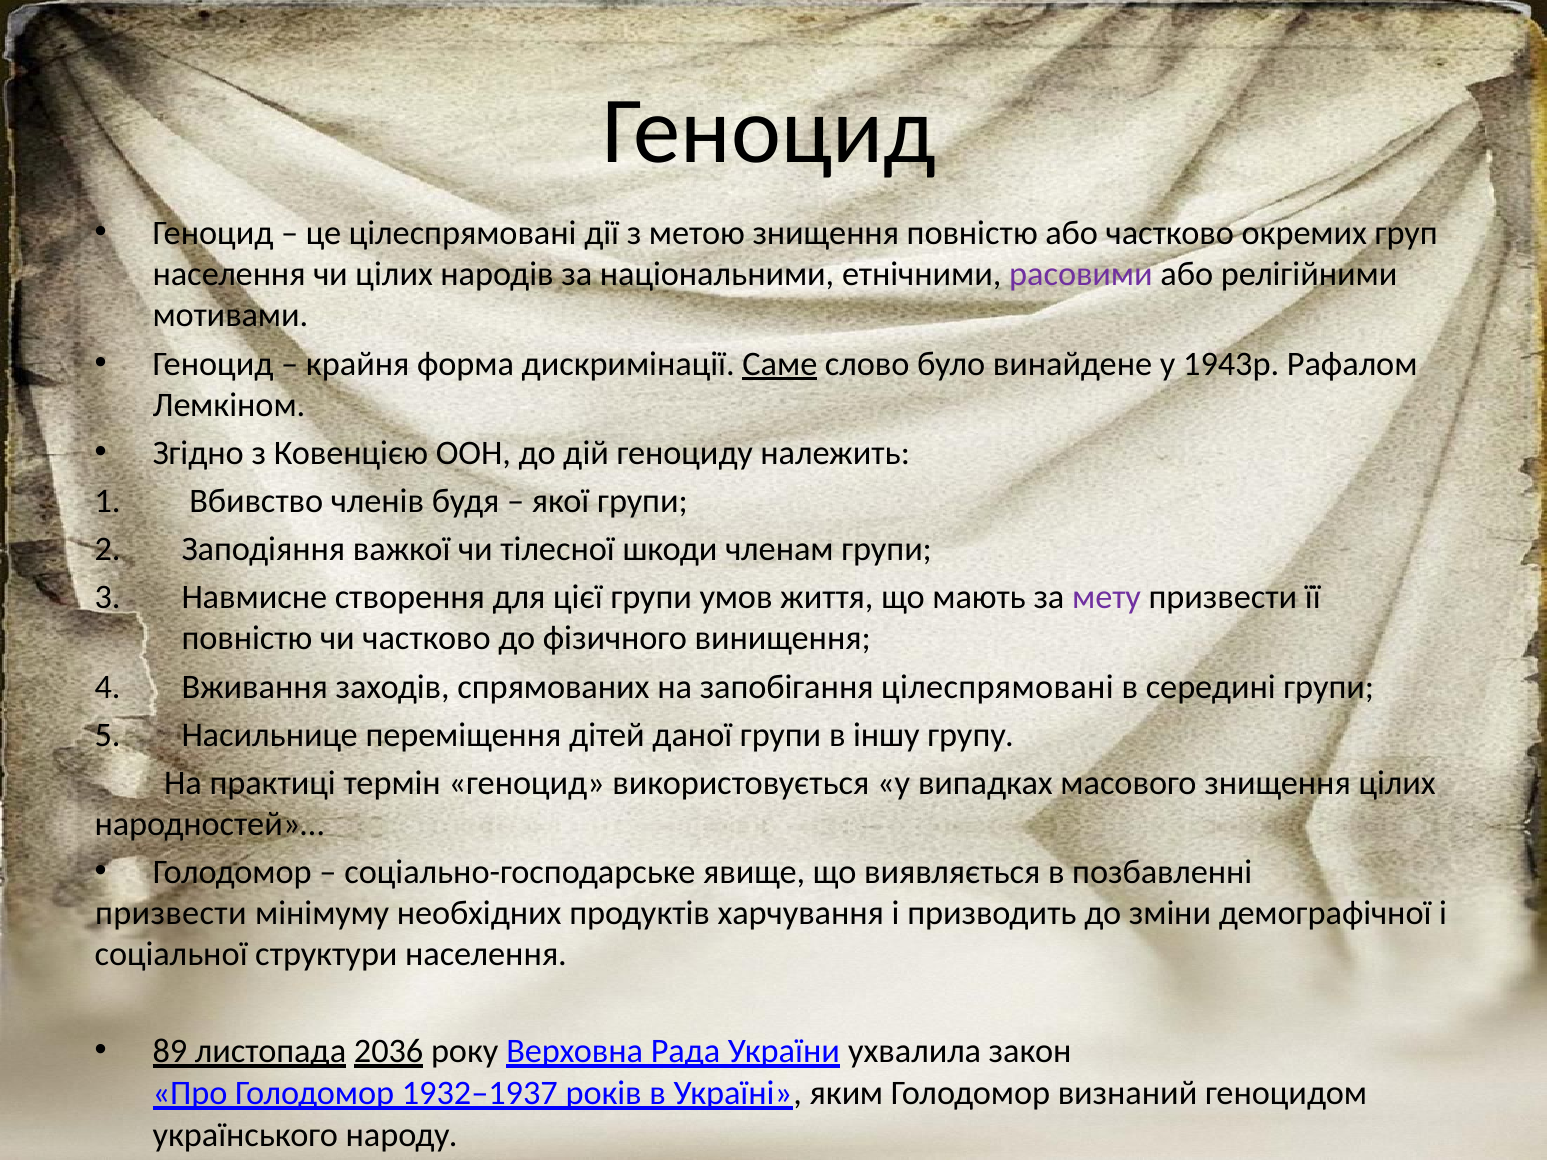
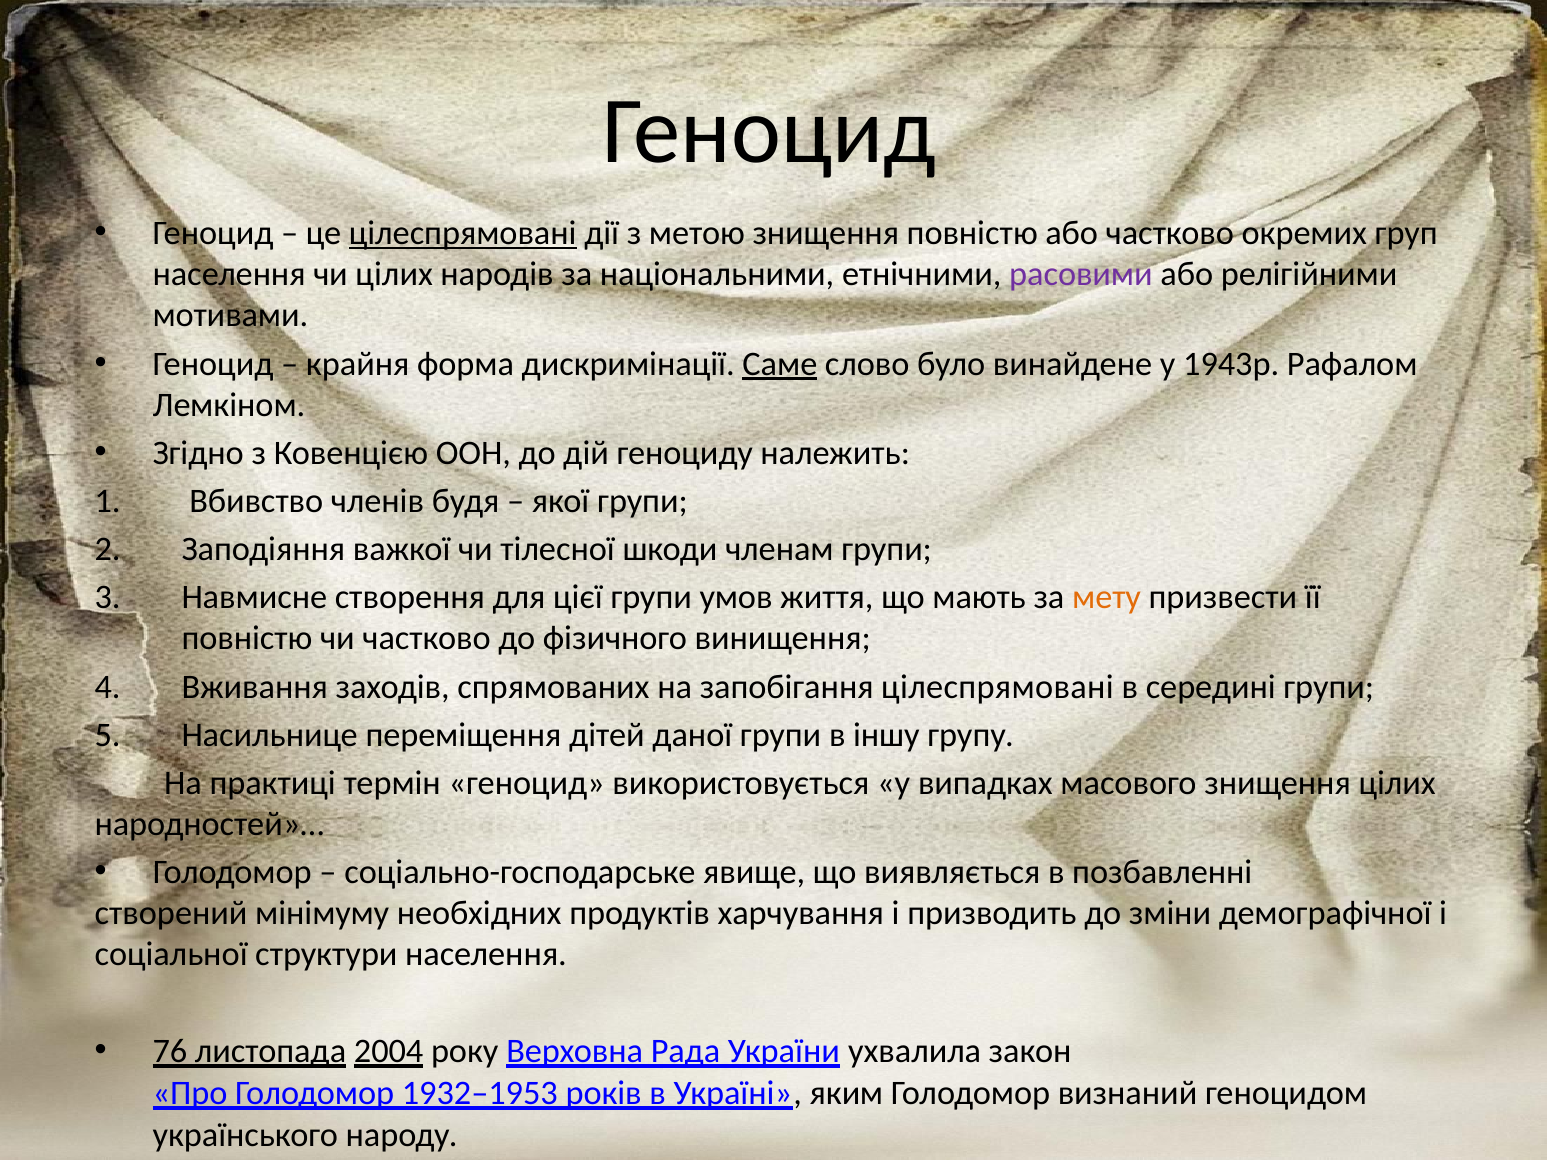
цілеспрямовані at (463, 233) underline: none -> present
мету colour: purple -> orange
призвести at (171, 914): призвести -> створений
89: 89 -> 76
2036: 2036 -> 2004
1932–1937: 1932–1937 -> 1932–1953
